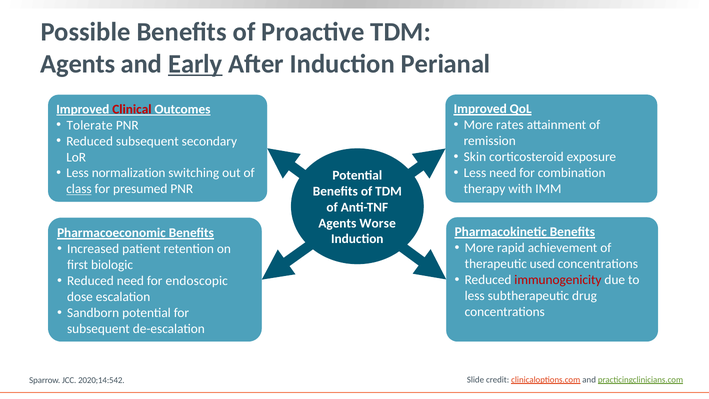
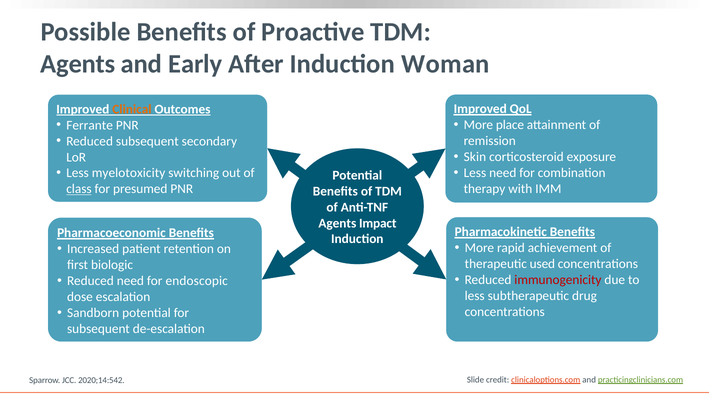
Early underline: present -> none
Perianal: Perianal -> Woman
Clinical colour: red -> orange
rates: rates -> place
Tolerate: Tolerate -> Ferrante
normalization: normalization -> myelotoxicity
Worse: Worse -> Impact
